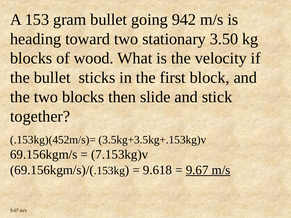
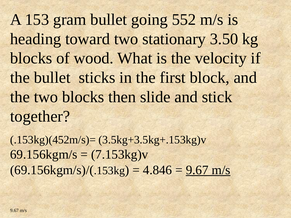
942: 942 -> 552
9.618: 9.618 -> 4.846
